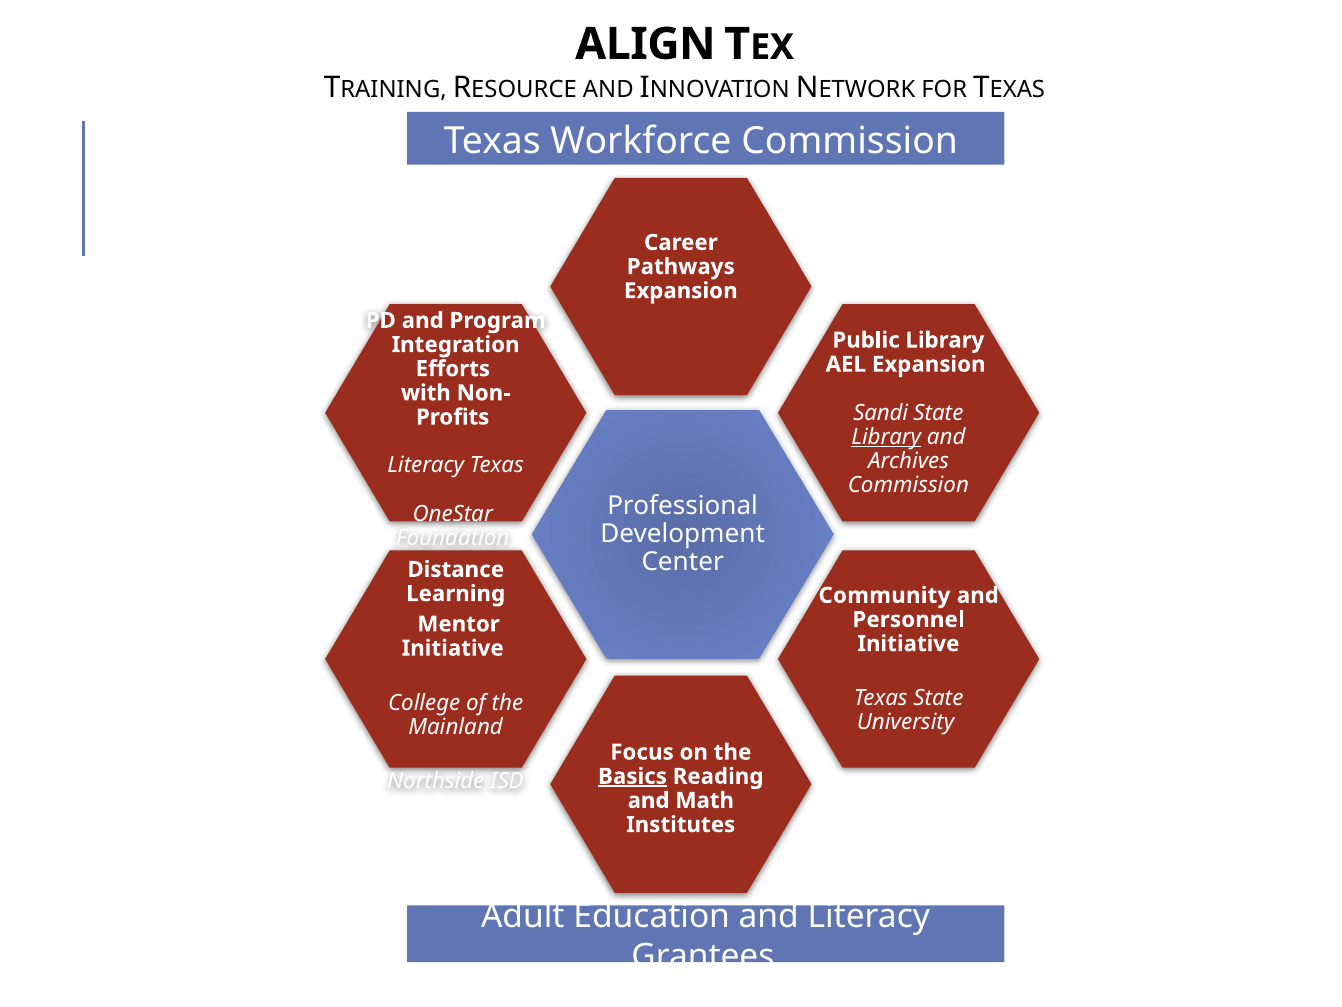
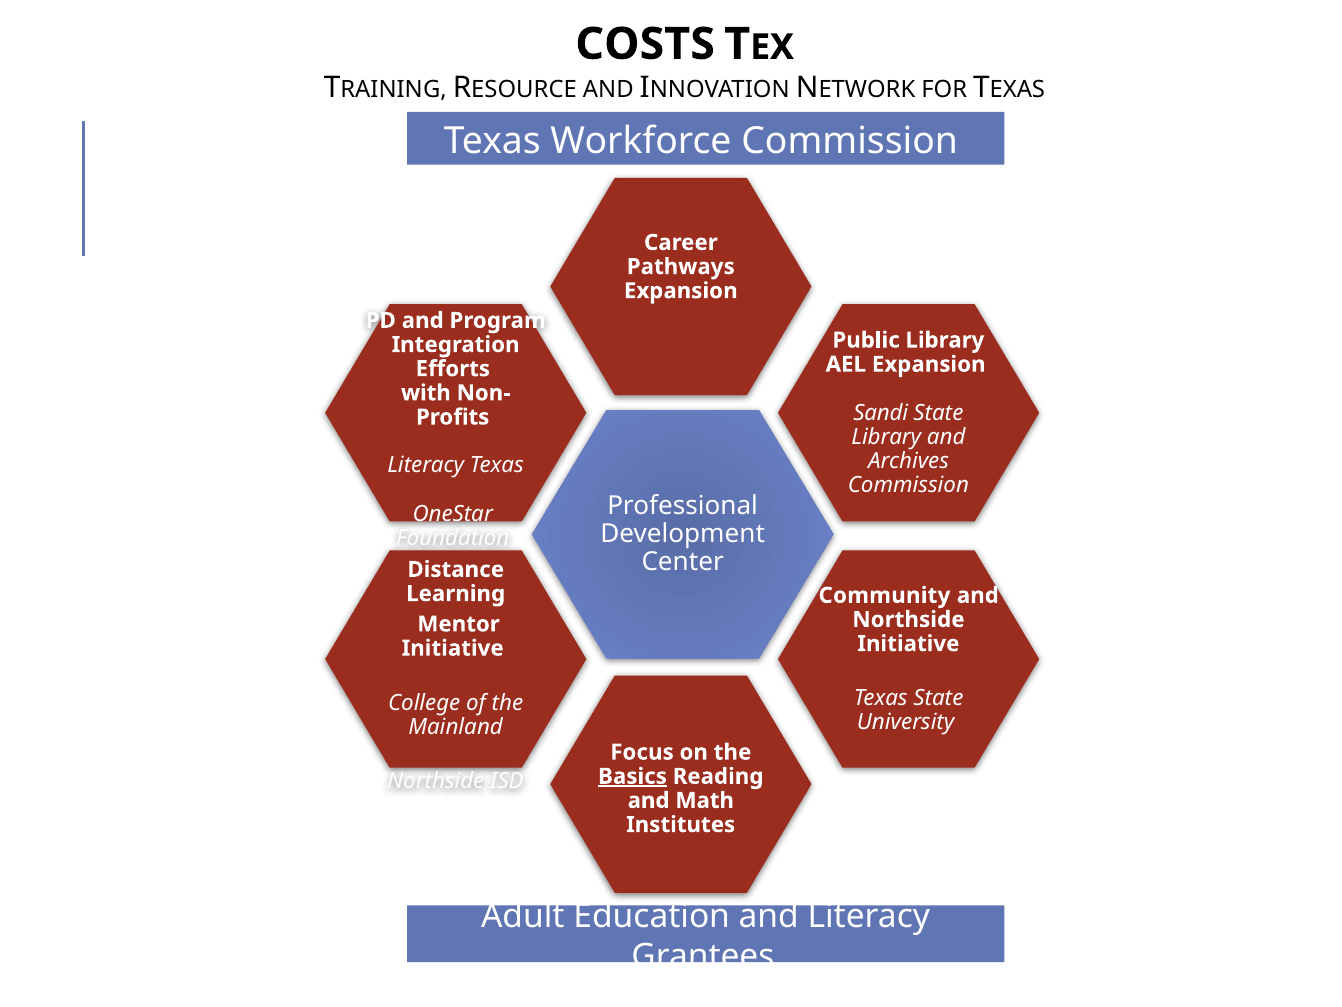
ALIGN: ALIGN -> COSTS
Library at (886, 437) underline: present -> none
Personnel at (908, 619): Personnel -> Northside
